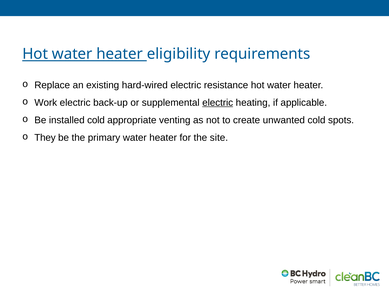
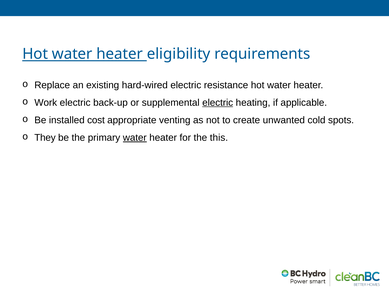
installed cold: cold -> cost
water at (135, 138) underline: none -> present
site: site -> this
